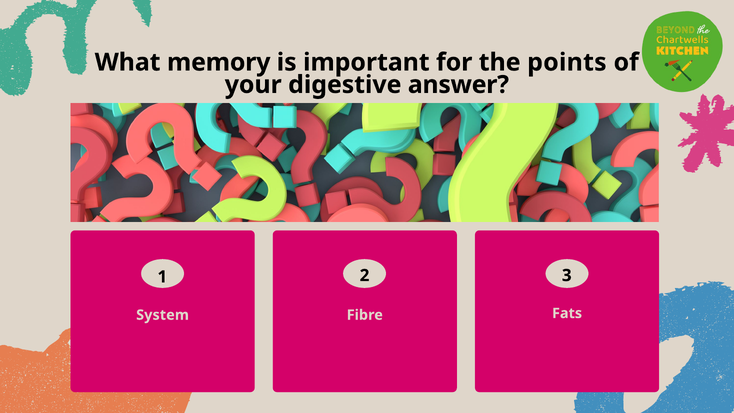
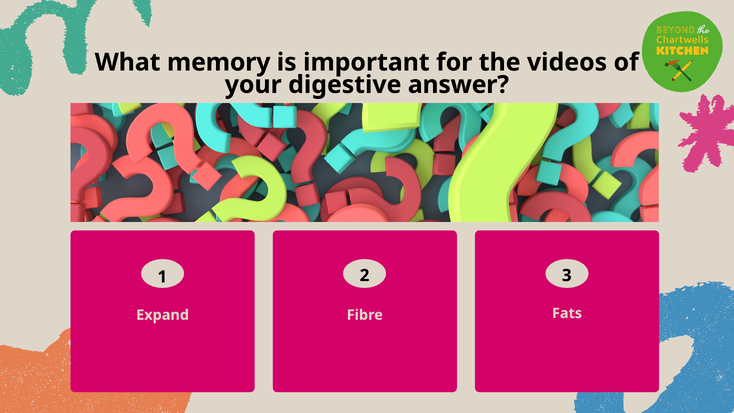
points: points -> videos
System: System -> Expand
